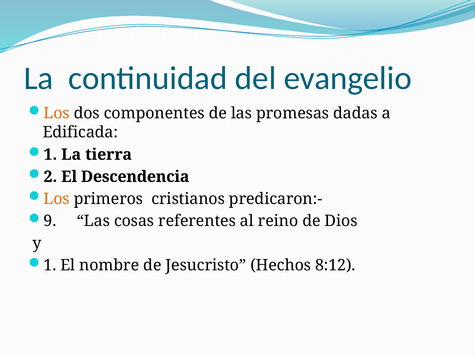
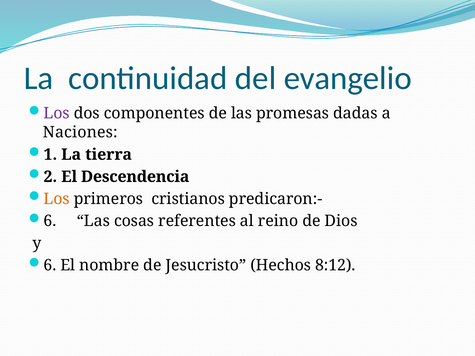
Los at (57, 114) colour: orange -> purple
Edificada: Edificada -> Naciones
9 at (50, 221): 9 -> 6
1 at (50, 265): 1 -> 6
